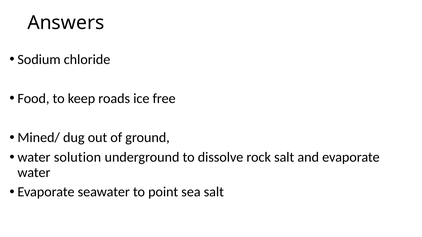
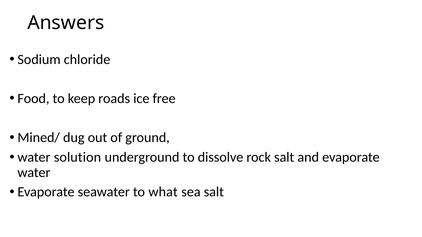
point: point -> what
